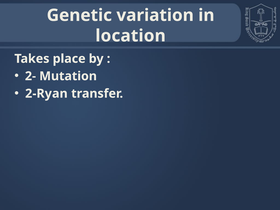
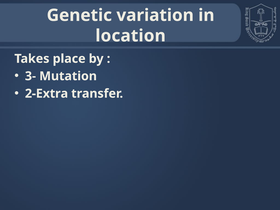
2-: 2- -> 3-
2-Ryan: 2-Ryan -> 2-Extra
